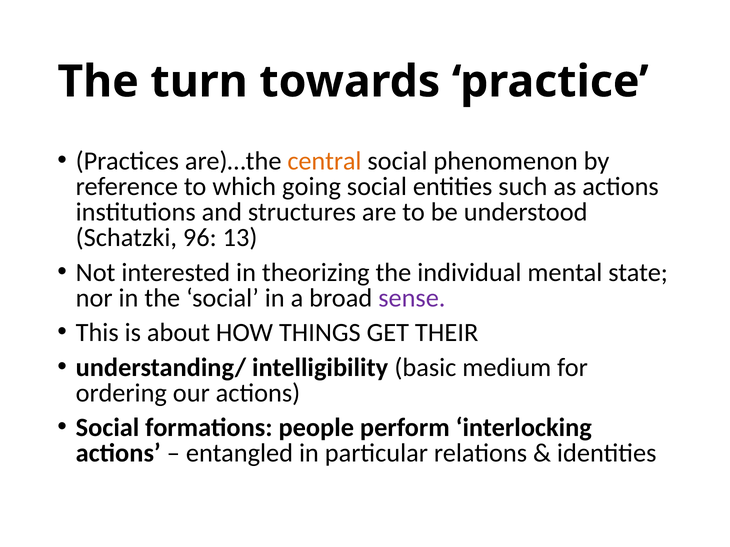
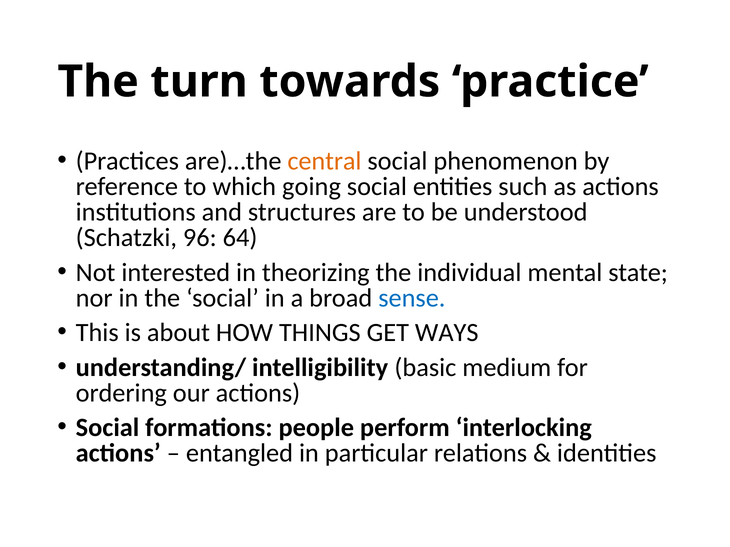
13: 13 -> 64
sense colour: purple -> blue
THEIR: THEIR -> WAYS
